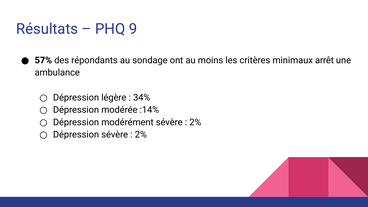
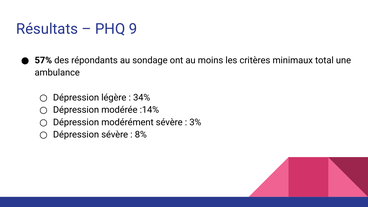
arrêt: arrêt -> total
2% at (195, 122): 2% -> 3%
2% at (141, 135): 2% -> 8%
